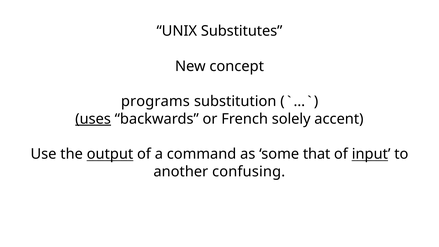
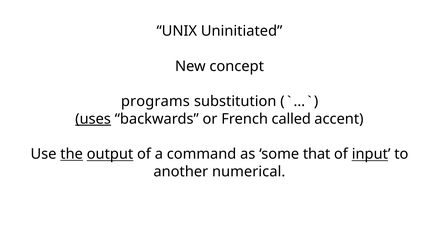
Substitutes: Substitutes -> Uninitiated
solely: solely -> called
the underline: none -> present
confusing: confusing -> numerical
